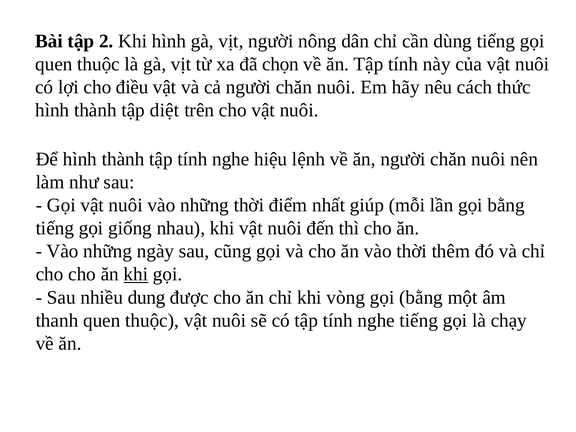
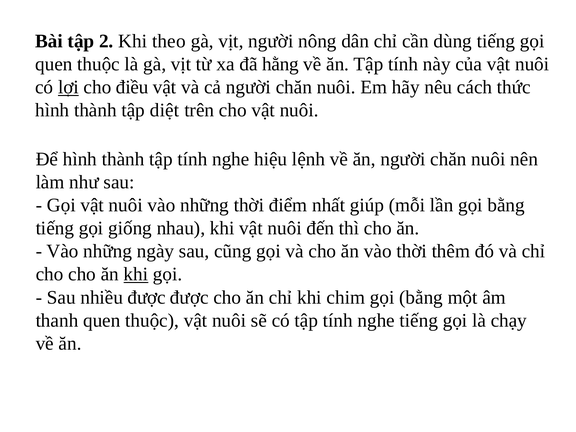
Khi hình: hình -> theo
chọn: chọn -> hằng
lợi underline: none -> present
nhiều dung: dung -> được
vòng: vòng -> chim
